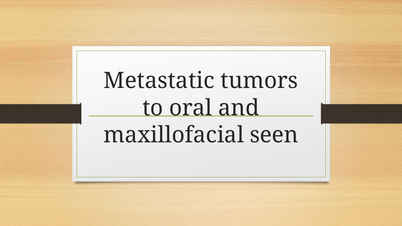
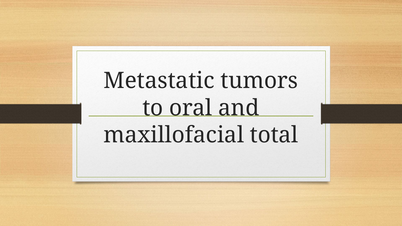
seen: seen -> total
